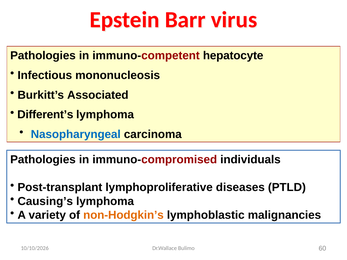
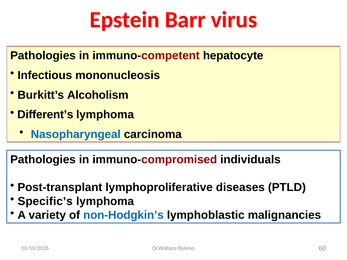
Associated: Associated -> Alcoholism
Causing’s: Causing’s -> Specific’s
non-Hodgkin’s colour: orange -> blue
